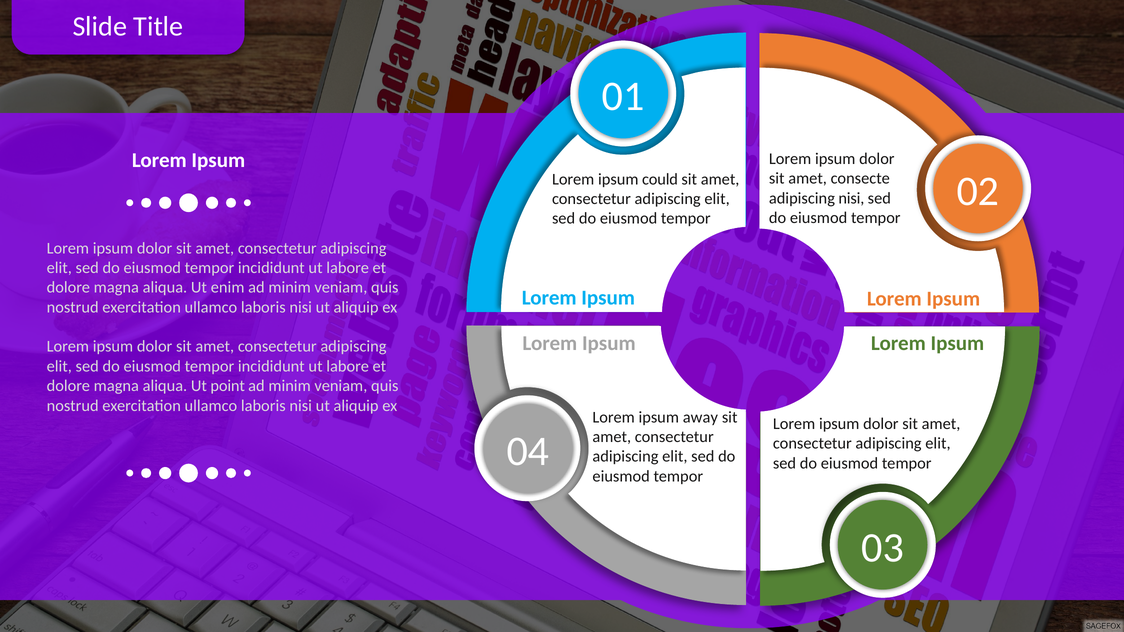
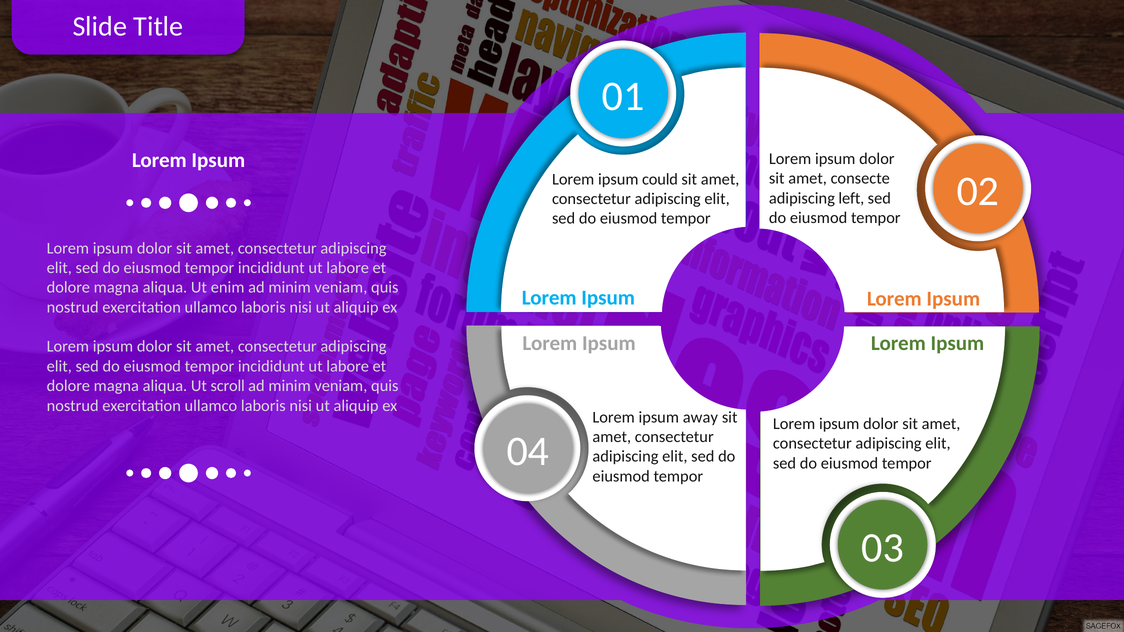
adipiscing nisi: nisi -> left
point: point -> scroll
